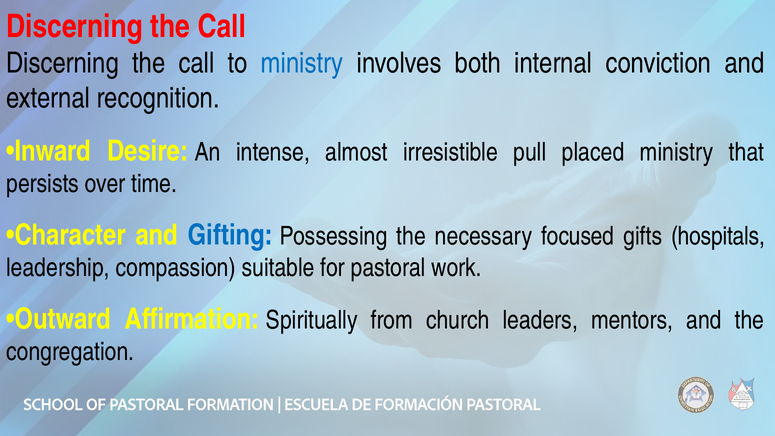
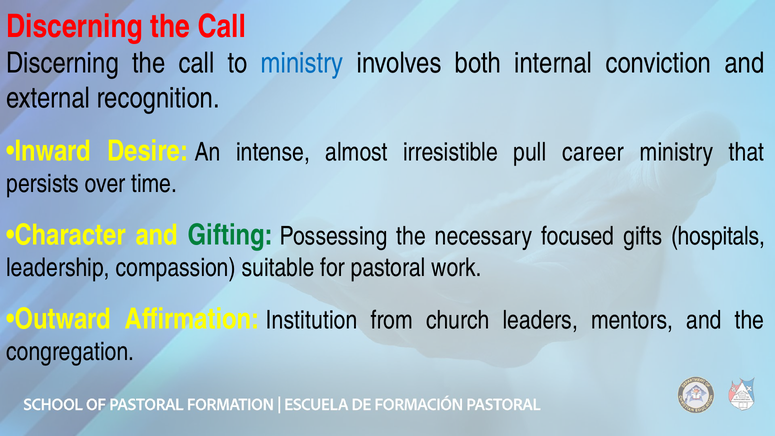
placed: placed -> career
Gifting colour: blue -> green
Spiritually: Spiritually -> Institution
